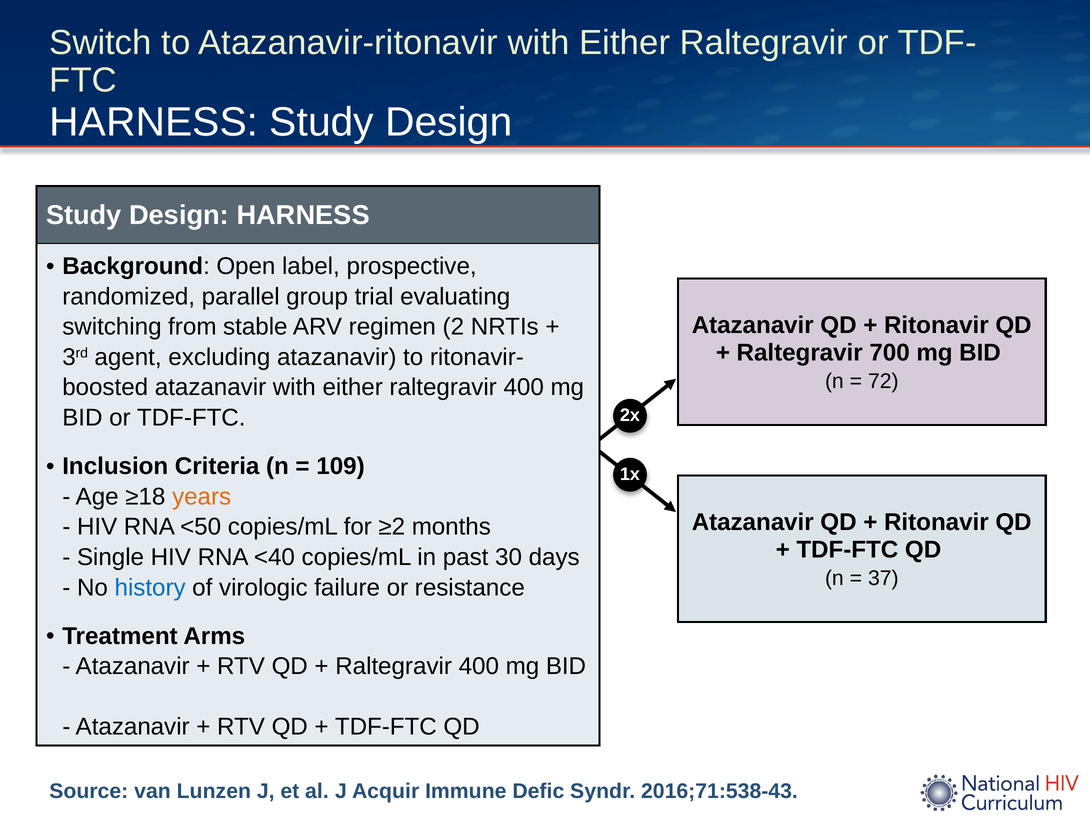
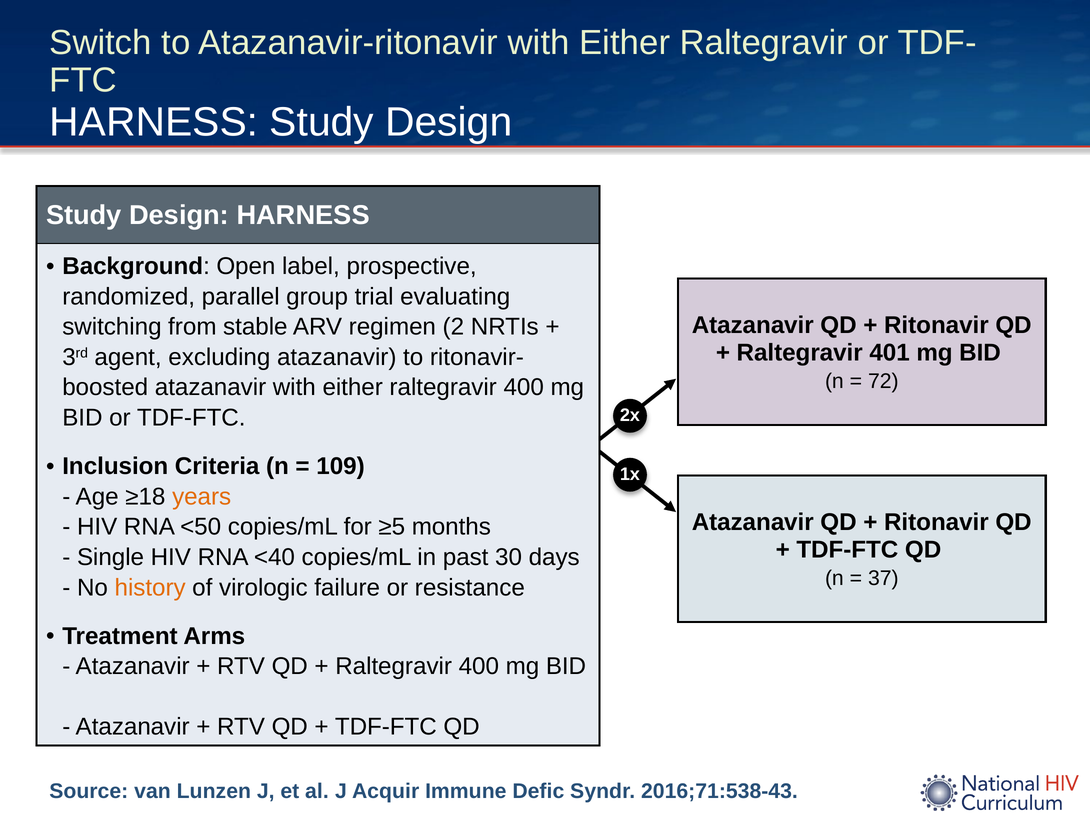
700: 700 -> 401
≥2: ≥2 -> ≥5
history colour: blue -> orange
